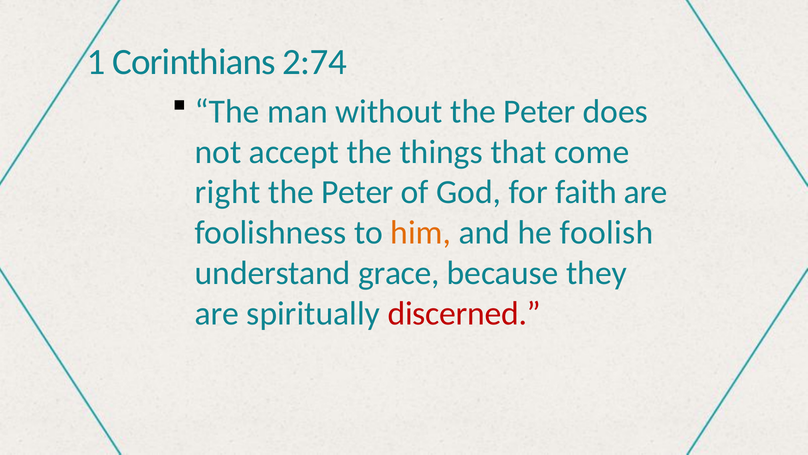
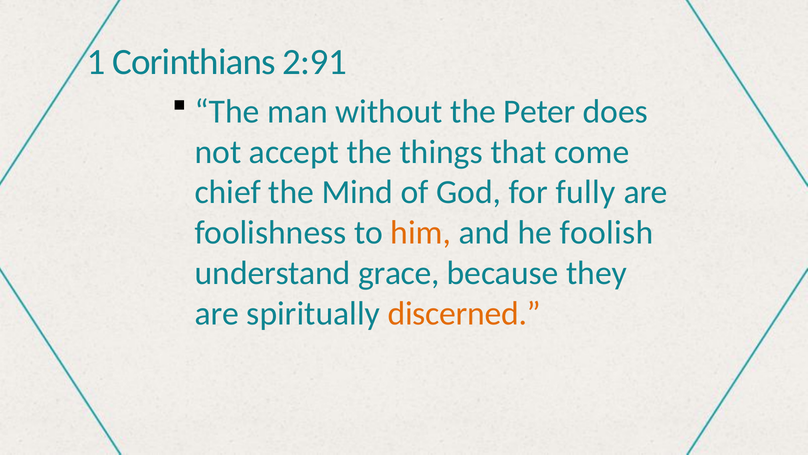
2:74: 2:74 -> 2:91
right: right -> chief
Peter at (357, 192): Peter -> Mind
faith: faith -> fully
discerned colour: red -> orange
